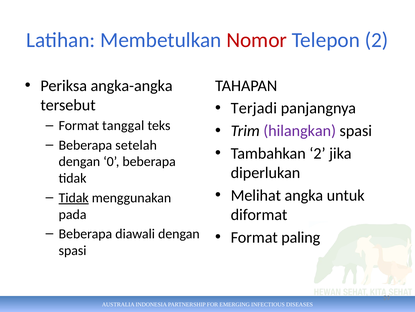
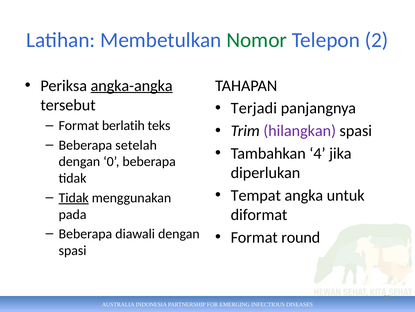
Nomor colour: red -> green
angka-angka underline: none -> present
tanggal: tanggal -> berlatih
Tambahkan 2: 2 -> 4
Melihat: Melihat -> Tempat
paling: paling -> round
